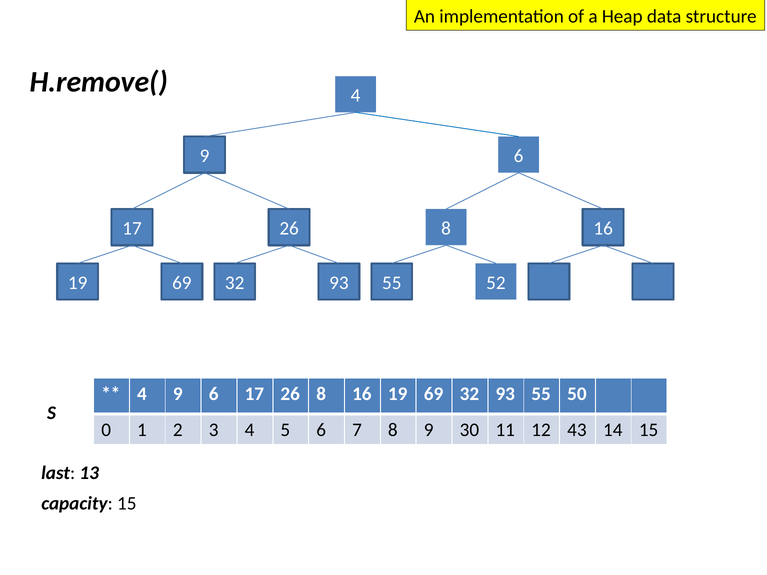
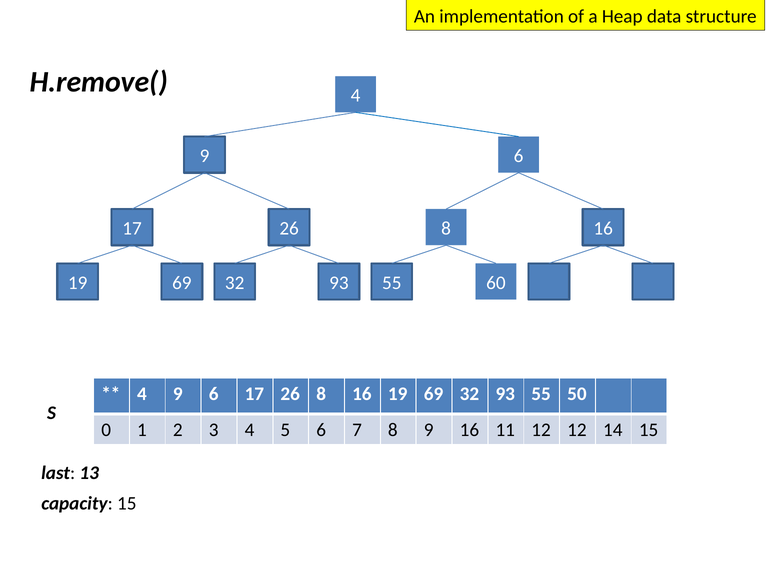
52: 52 -> 60
9 30: 30 -> 16
12 43: 43 -> 12
